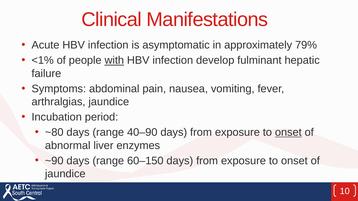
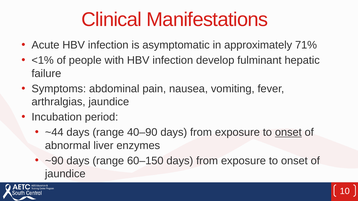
79%: 79% -> 71%
with underline: present -> none
~80: ~80 -> ~44
